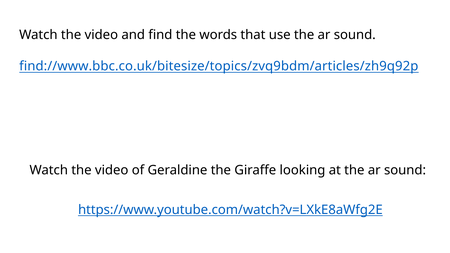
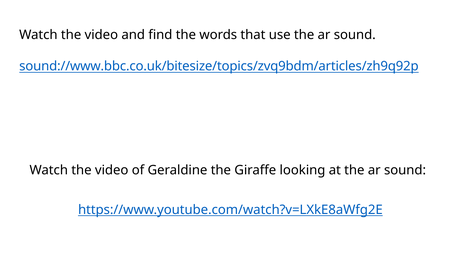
find://www.bbc.co.uk/bitesize/topics/zvq9bdm/articles/zh9q92p: find://www.bbc.co.uk/bitesize/topics/zvq9bdm/articles/zh9q92p -> sound://www.bbc.co.uk/bitesize/topics/zvq9bdm/articles/zh9q92p
